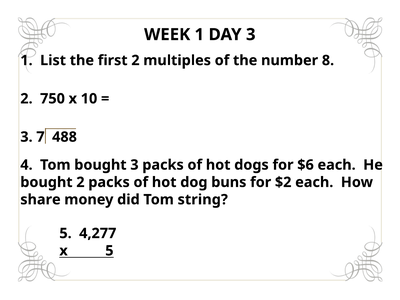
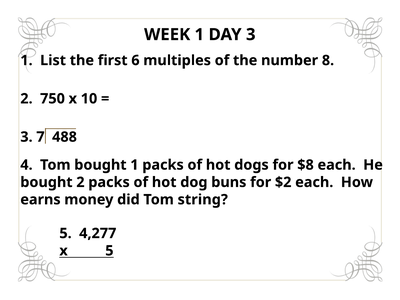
first 2: 2 -> 6
bought 3: 3 -> 1
$6: $6 -> $8
share: share -> earns
